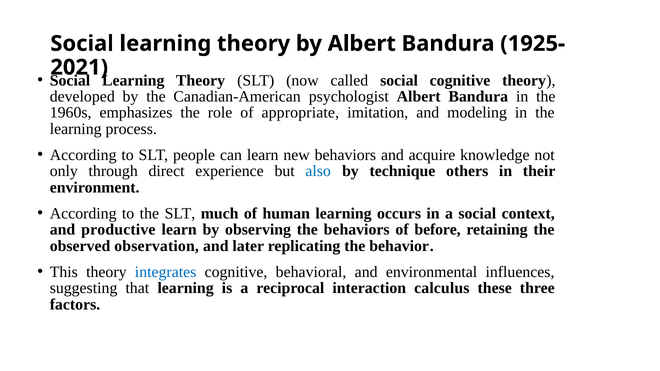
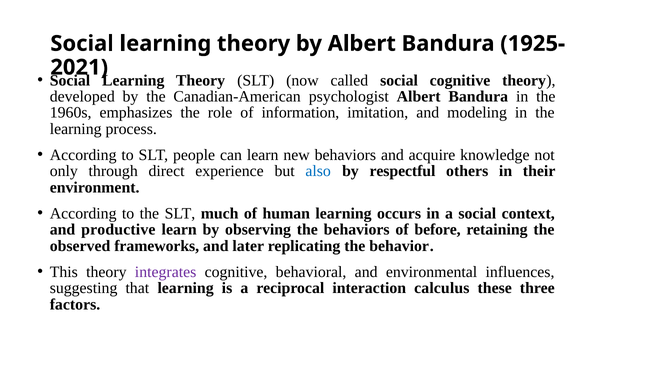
appropriate: appropriate -> information
technique: technique -> respectful
observation: observation -> frameworks
integrates colour: blue -> purple
